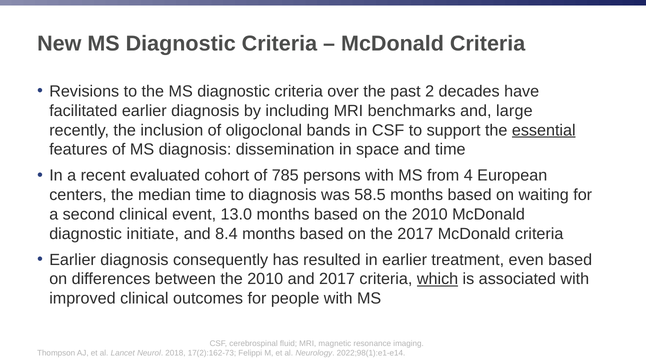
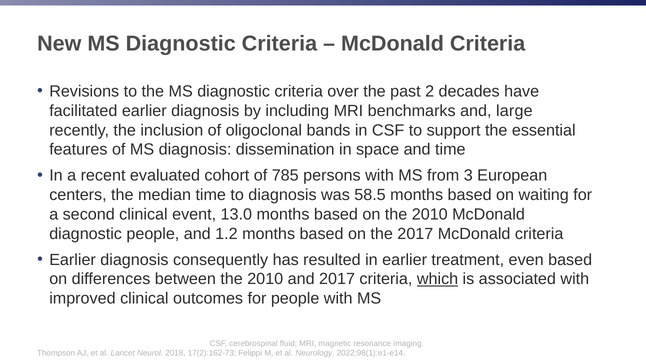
essential underline: present -> none
4: 4 -> 3
diagnostic initiate: initiate -> people
8.4: 8.4 -> 1.2
